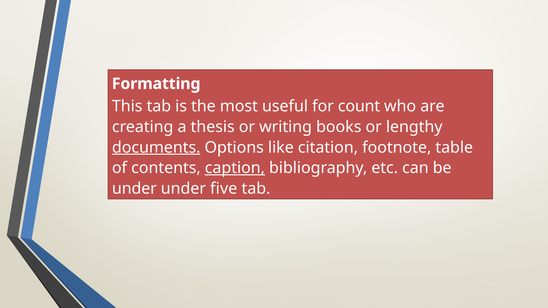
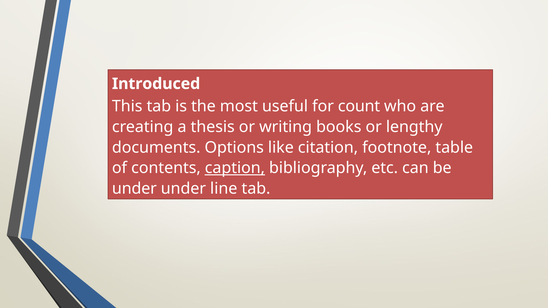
Formatting: Formatting -> Introduced
documents underline: present -> none
five: five -> line
